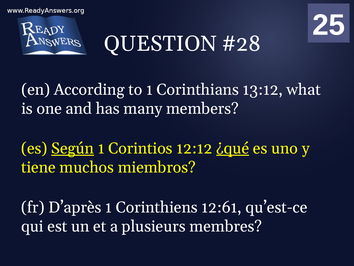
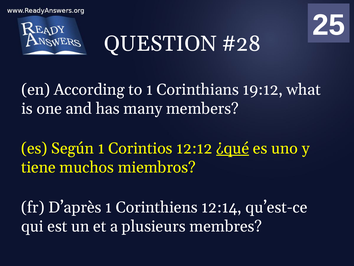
13:12: 13:12 -> 19:12
Según underline: present -> none
12:61: 12:61 -> 12:14
